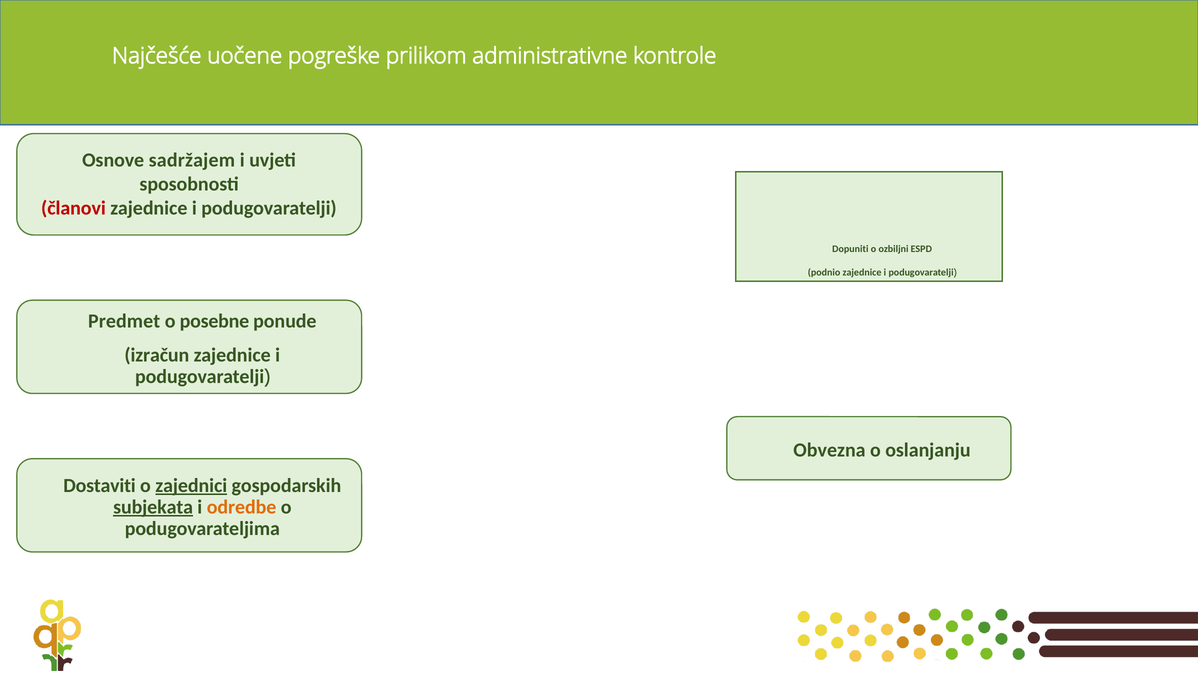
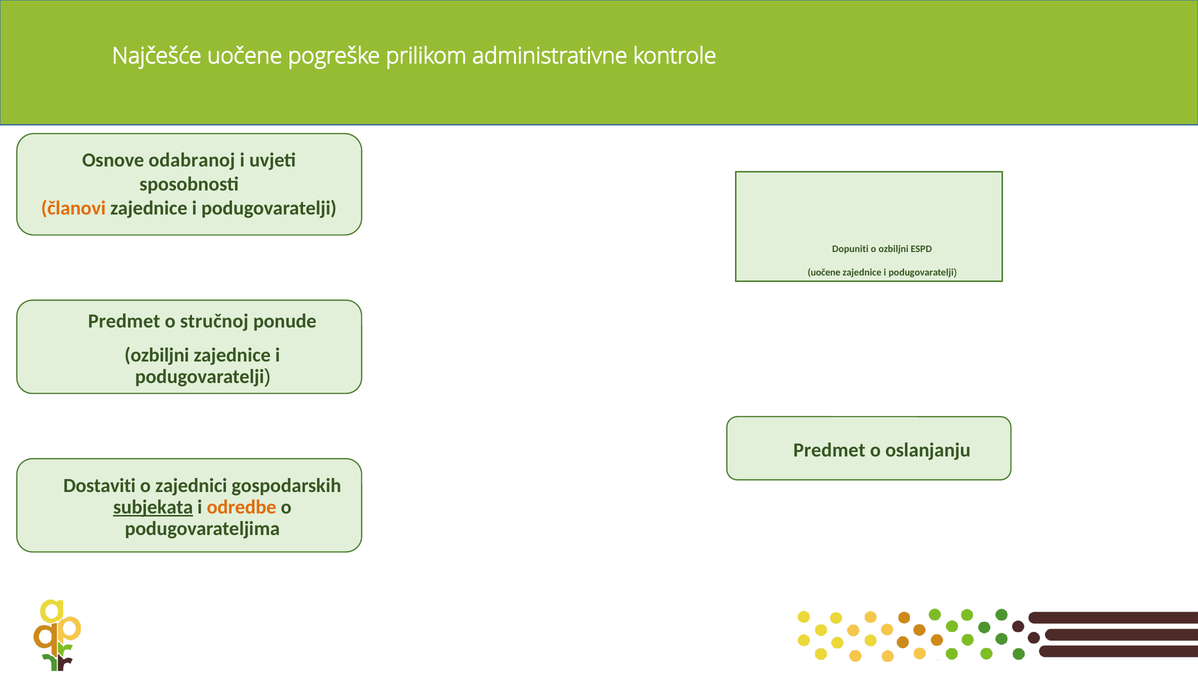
sadržajem: sadržajem -> odabranoj
članovi colour: red -> orange
podnio at (824, 272): podnio -> uočene
posebne: posebne -> stručnoj
izračun at (157, 355): izračun -> ozbiljni
Obvezna at (829, 450): Obvezna -> Predmet
zajednici underline: present -> none
